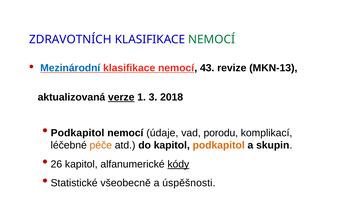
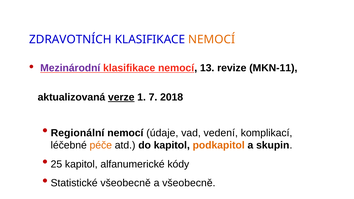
NEMOCÍ at (212, 39) colour: green -> orange
Mezinárodní colour: blue -> purple
43: 43 -> 13
MKN-13: MKN-13 -> MKN-11
3: 3 -> 7
Podkapitol at (78, 133): Podkapitol -> Regionální
porodu: porodu -> vedení
26: 26 -> 25
kódy underline: present -> none
a úspěšnosti: úspěšnosti -> všeobecně
